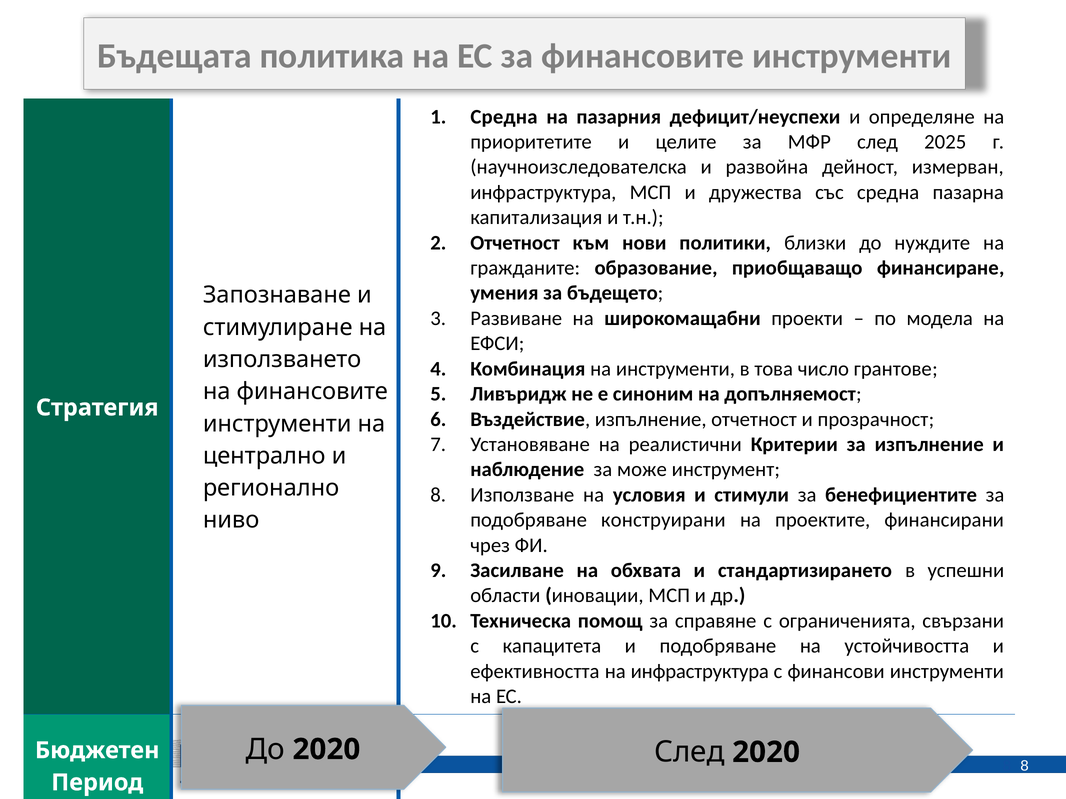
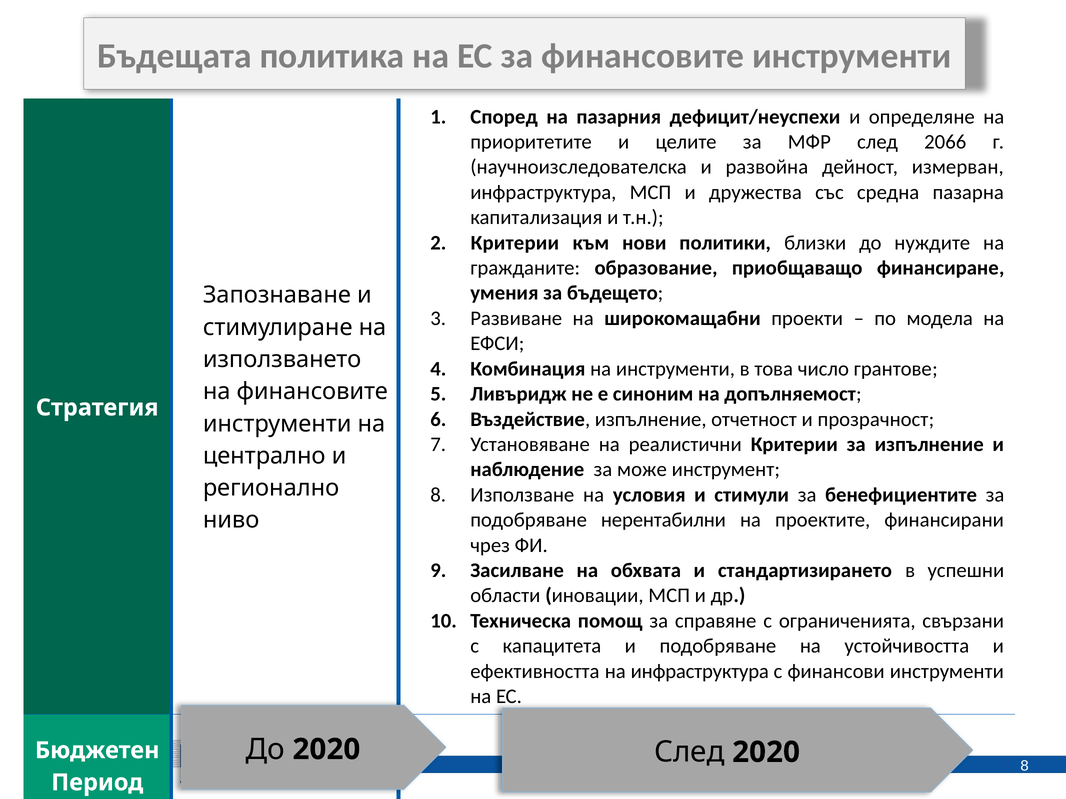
Средна at (504, 117): Средна -> Според
2025: 2025 -> 2066
Отчетност at (515, 243): Отчетност -> Критерии
конструирани: конструирани -> нерентабилни
